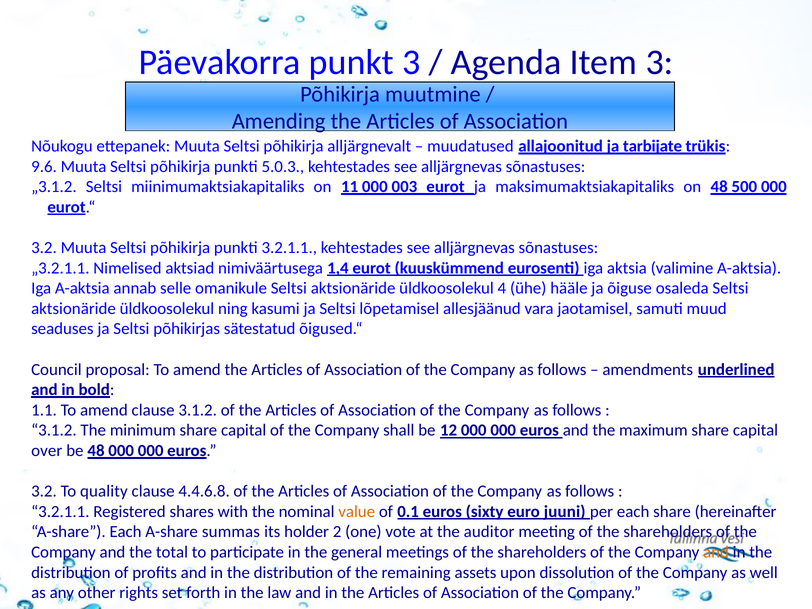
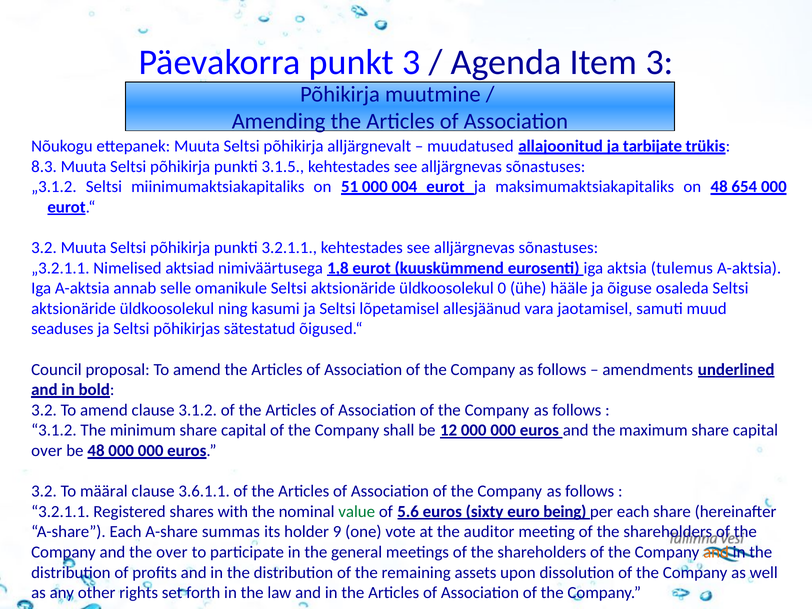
9.6: 9.6 -> 8.3
5.0.3: 5.0.3 -> 3.1.5
11: 11 -> 51
003: 003 -> 004
500: 500 -> 654
1,4: 1,4 -> 1,8
valimine: valimine -> tulemus
4: 4 -> 0
1.1 at (44, 410): 1.1 -> 3.2
quality: quality -> määral
4.4.6.8: 4.4.6.8 -> 3.6.1.1
value colour: orange -> green
0.1: 0.1 -> 5.6
juuni: juuni -> being
2: 2 -> 9
the total: total -> over
